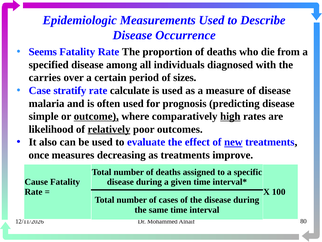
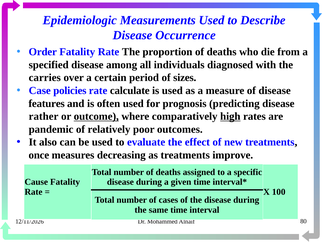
Seems: Seems -> Order
stratify: stratify -> policies
malaria: malaria -> features
simple: simple -> rather
likelihood: likelihood -> pandemic
relatively underline: present -> none
new underline: present -> none
